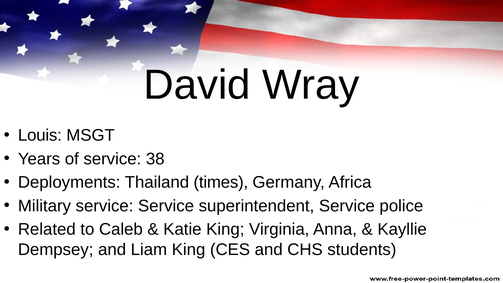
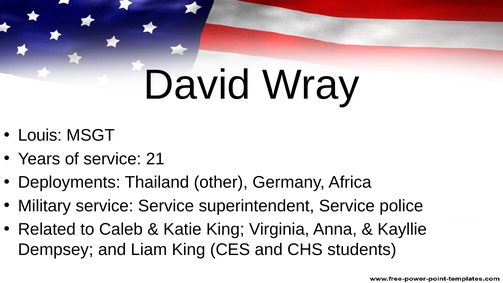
38: 38 -> 21
times: times -> other
